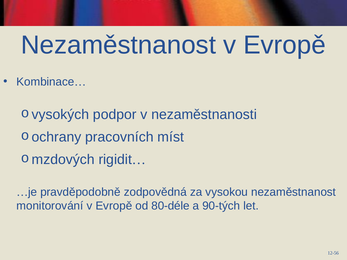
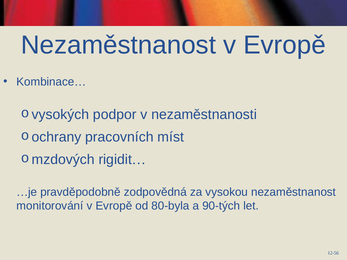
80-déle: 80-déle -> 80-byla
